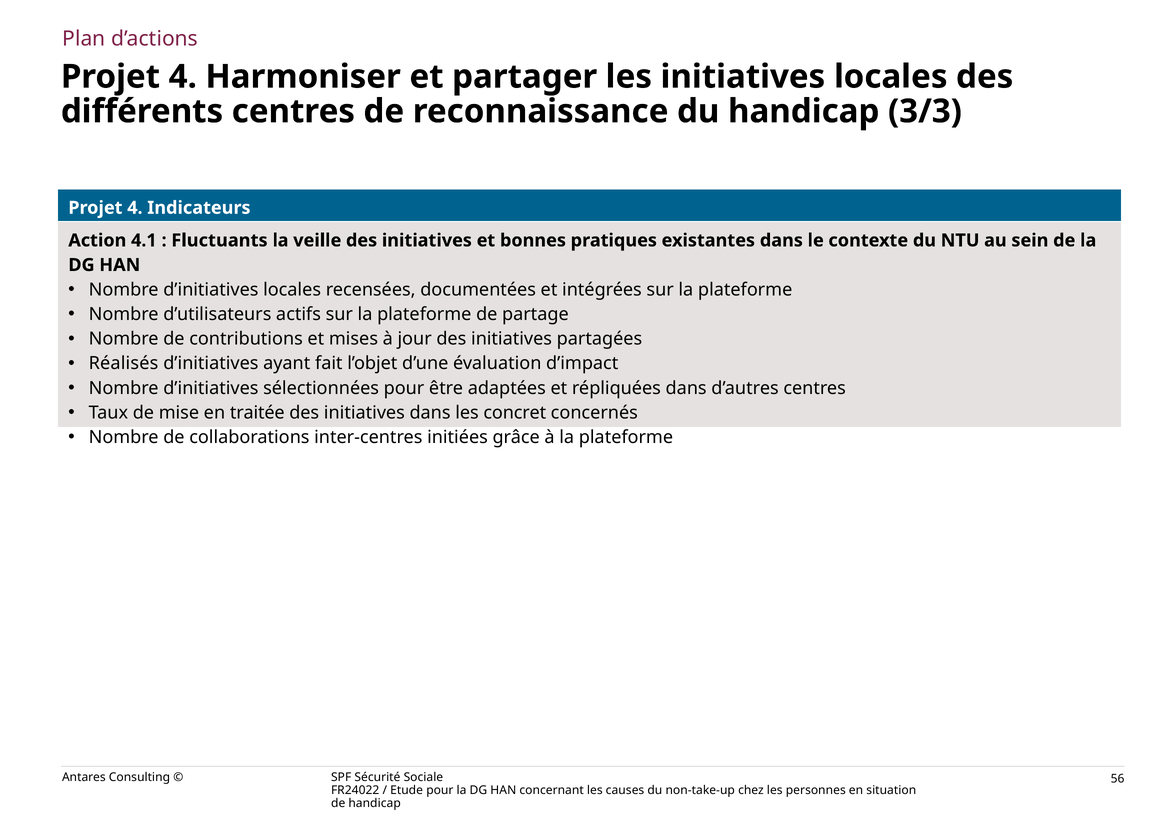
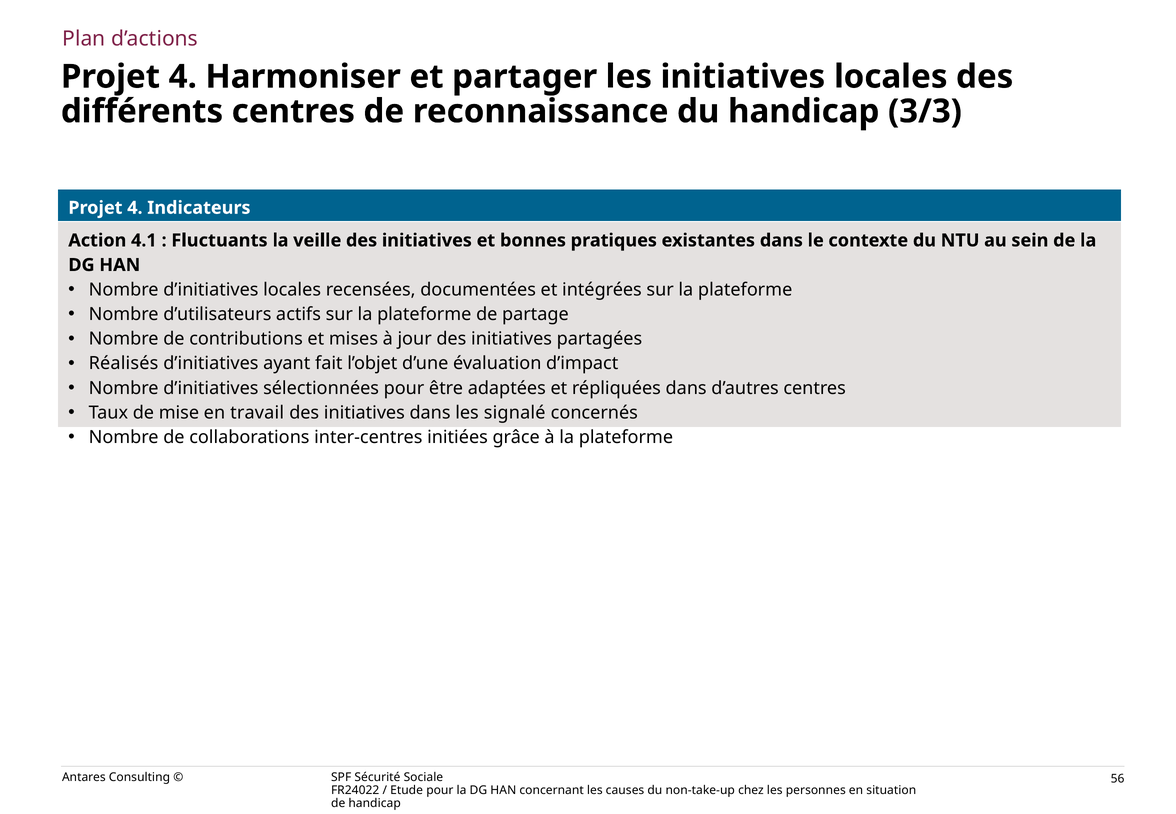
traitée: traitée -> travail
concret: concret -> signalé
